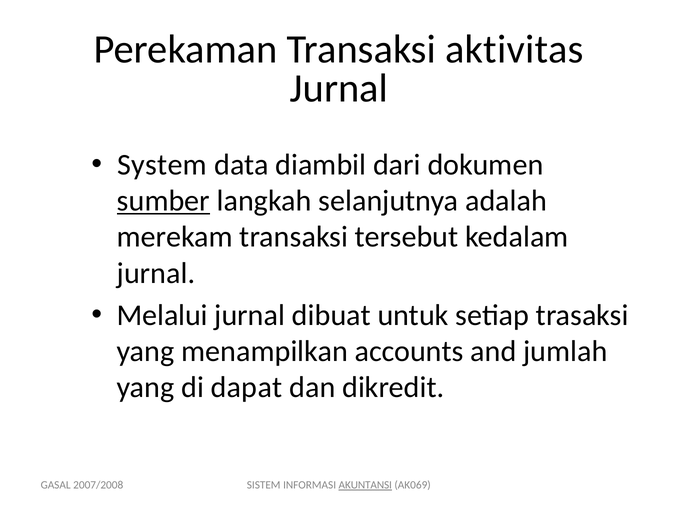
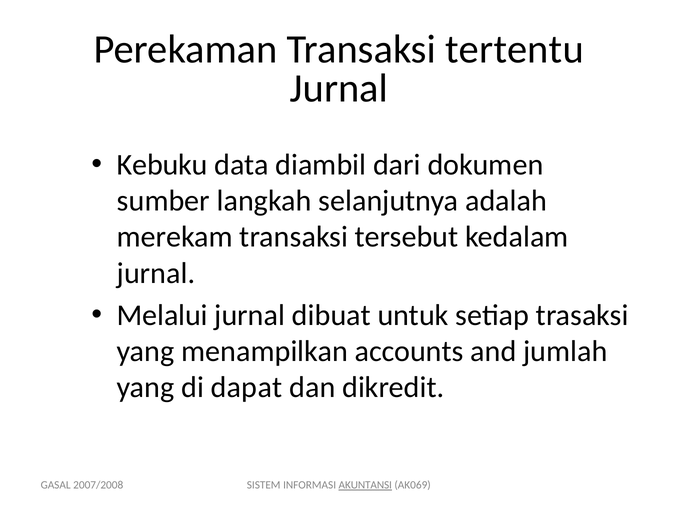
aktivitas: aktivitas -> tertentu
System: System -> Kebuku
sumber underline: present -> none
